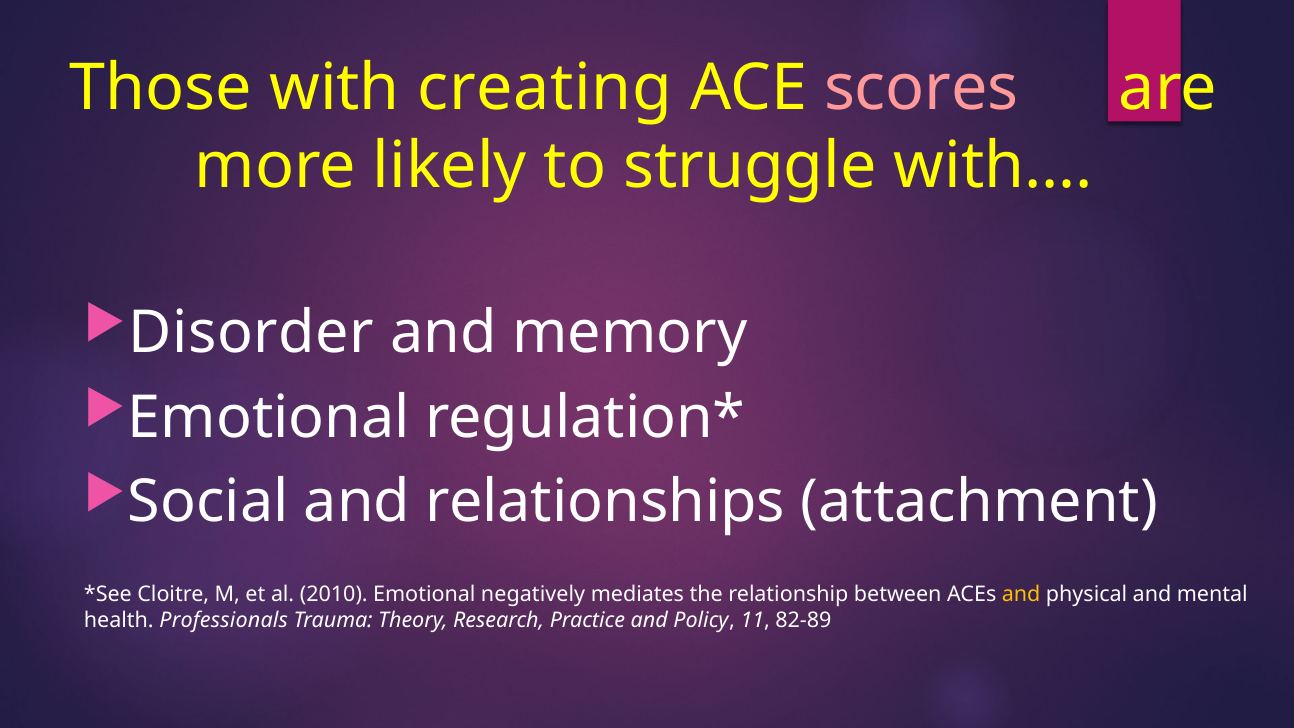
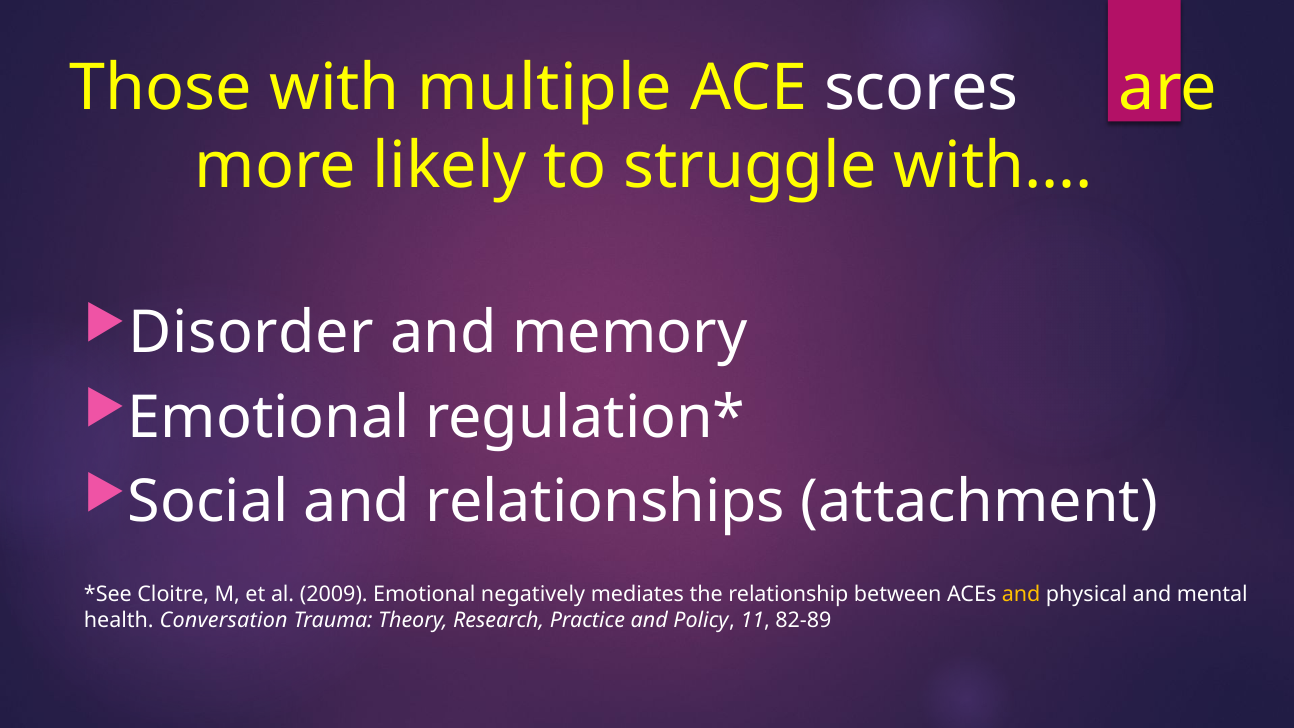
creating: creating -> multiple
scores colour: pink -> white
2010: 2010 -> 2009
Professionals: Professionals -> Conversation
